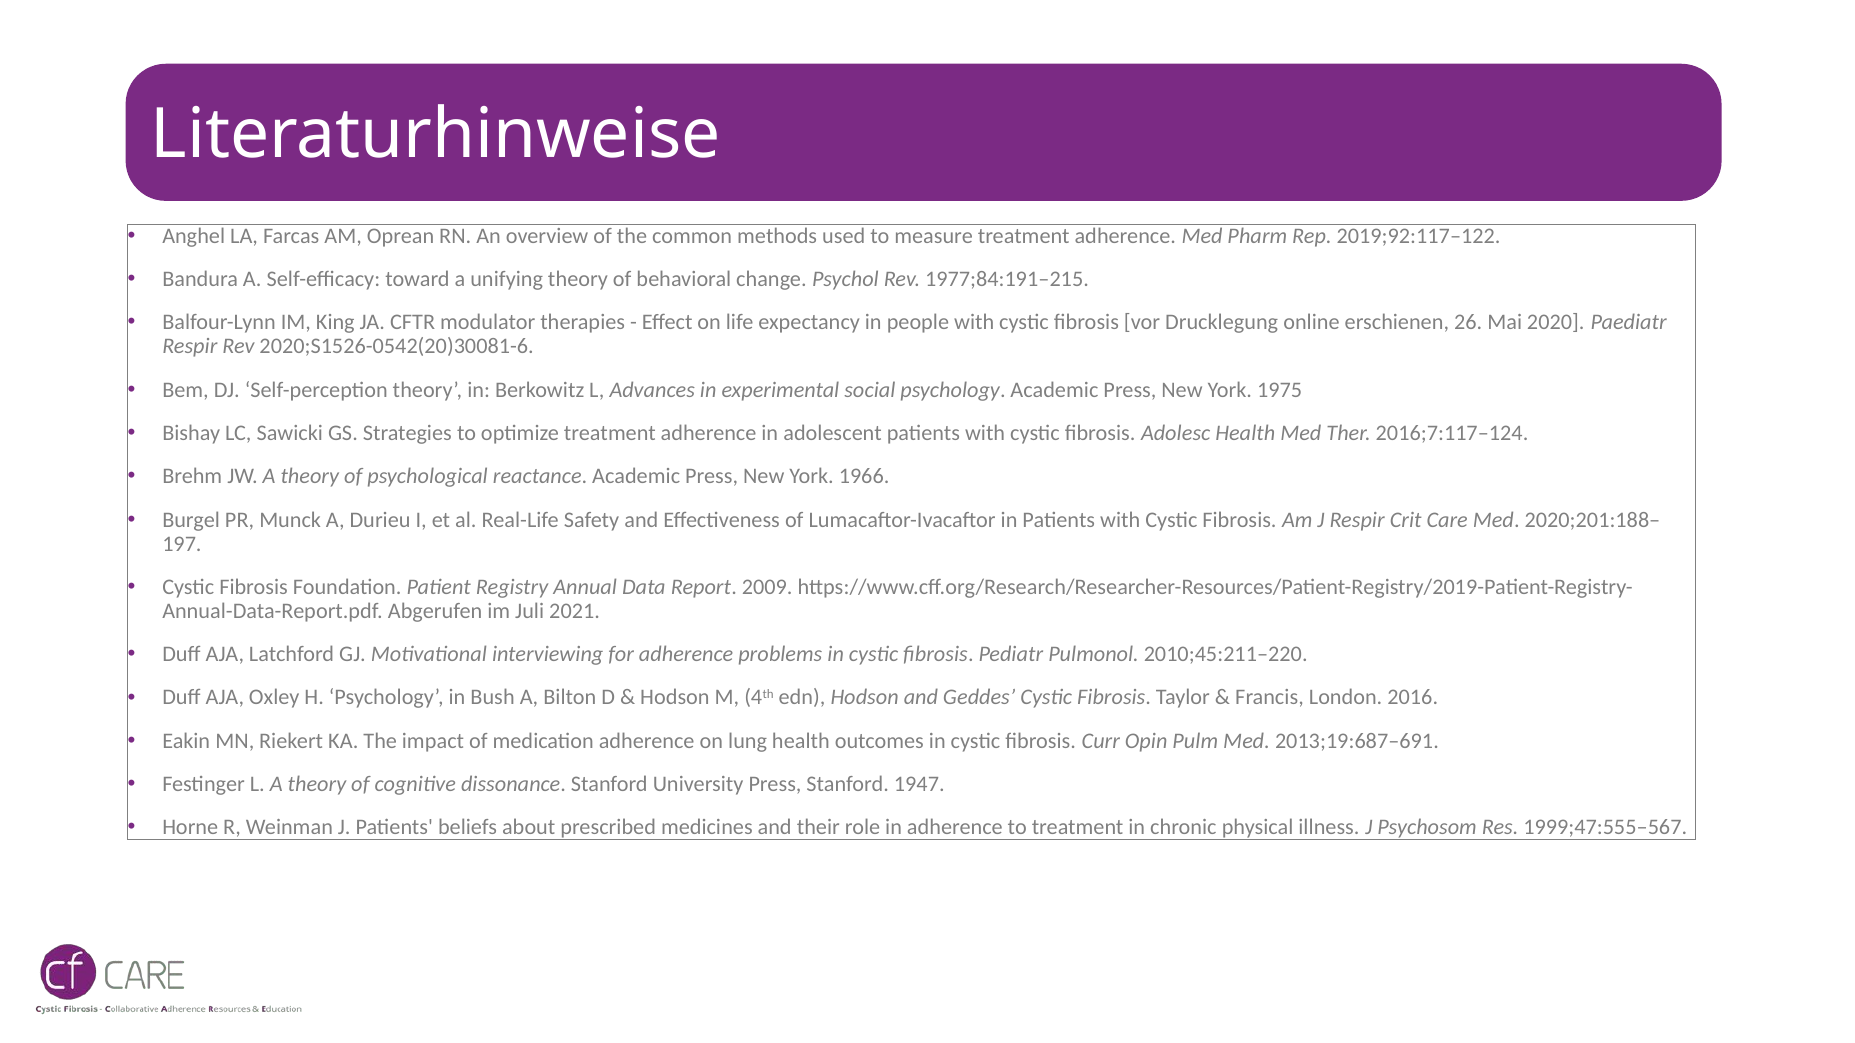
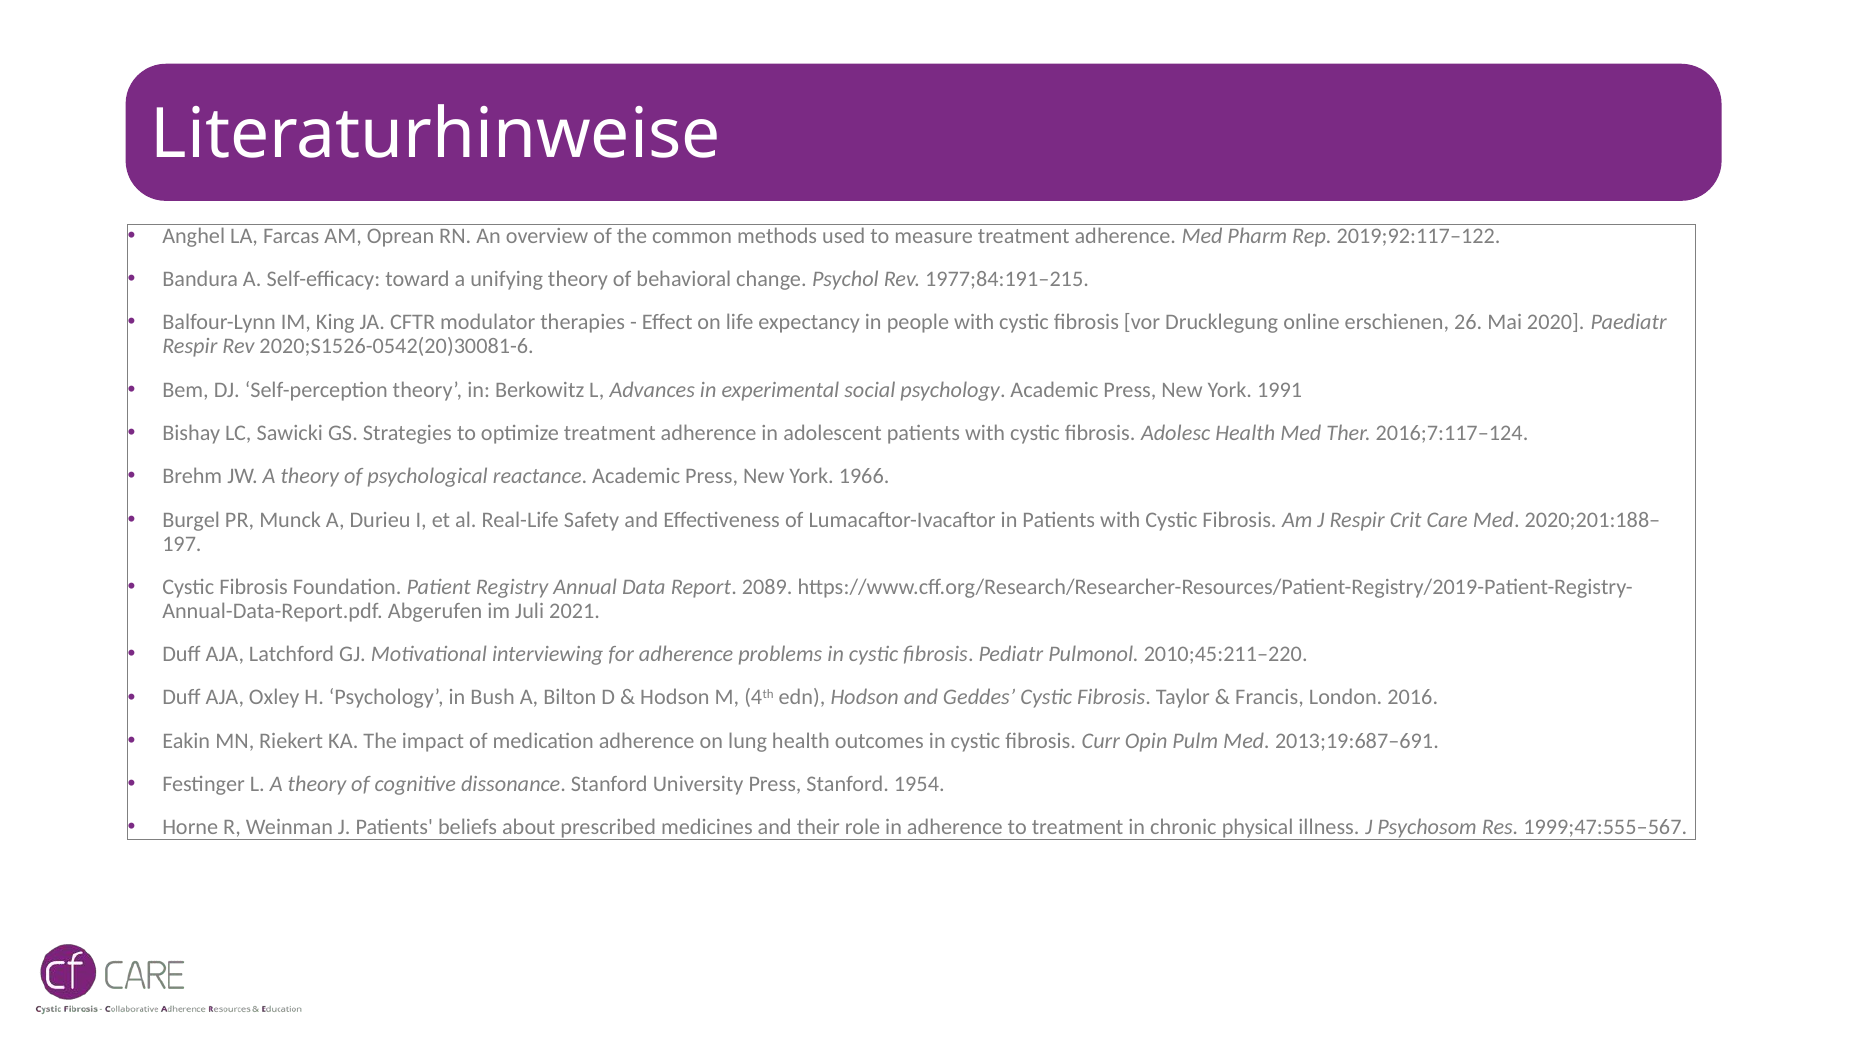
1975: 1975 -> 1991
2009: 2009 -> 2089
1947: 1947 -> 1954
